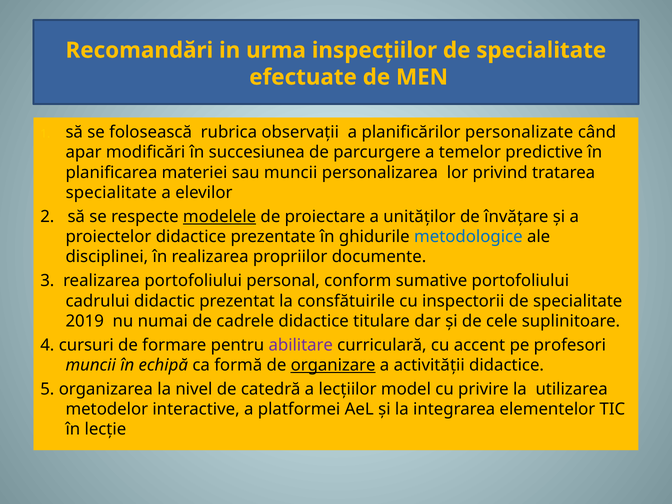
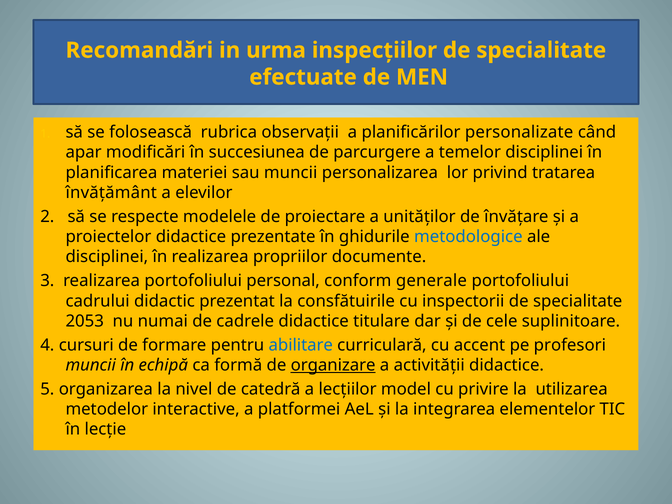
temelor predictive: predictive -> disciplinei
specialitate at (111, 193): specialitate -> învăţământ
modelele underline: present -> none
sumative: sumative -> generale
2019: 2019 -> 2053
abilitare colour: purple -> blue
